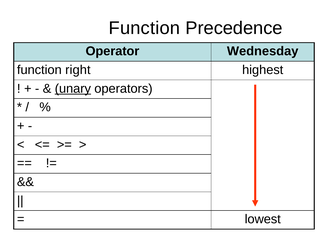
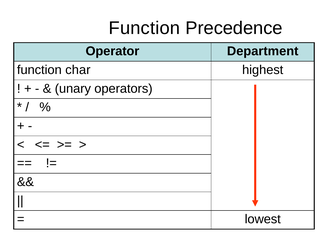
Operator Wednesday: Wednesday -> Department
right: right -> char
unary underline: present -> none
